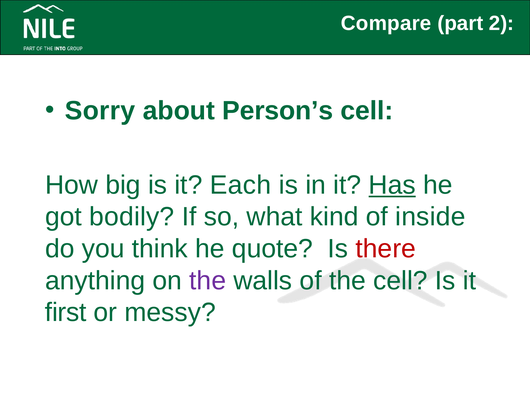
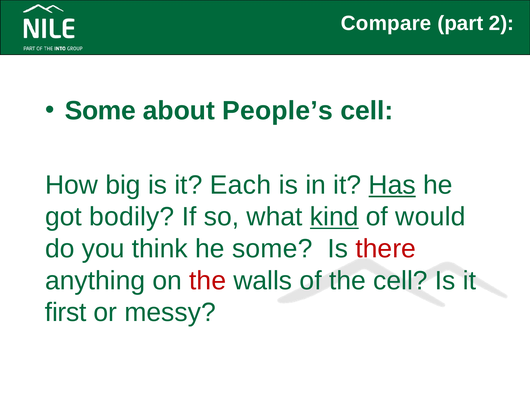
Sorry at (100, 111): Sorry -> Some
Person’s: Person’s -> People’s
kind underline: none -> present
inside: inside -> would
he quote: quote -> some
the at (208, 280) colour: purple -> red
